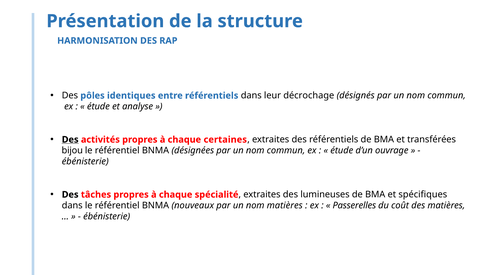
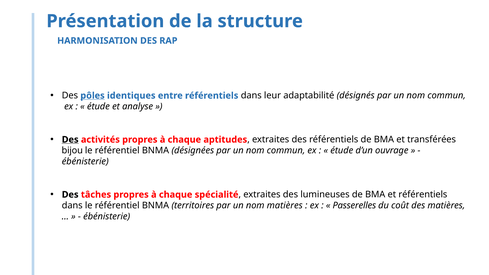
pôles underline: none -> present
décrochage: décrochage -> adaptabilité
certaines: certaines -> aptitudes
et spécifiques: spécifiques -> référentiels
nouveaux: nouveaux -> territoires
